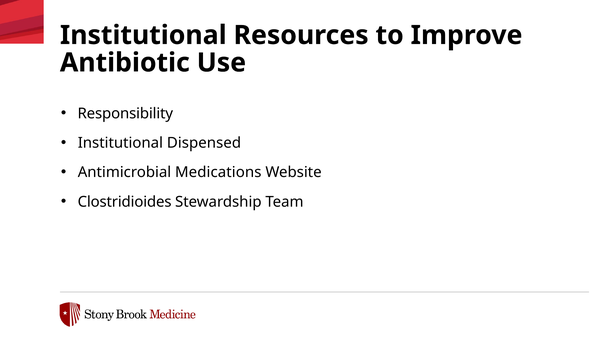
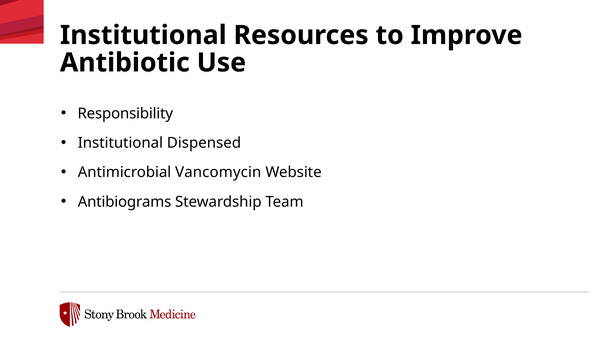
Medications: Medications -> Vancomycin
Clostridioides: Clostridioides -> Antibiograms
